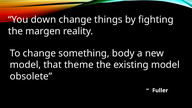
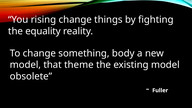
down: down -> rising
margen: margen -> equality
